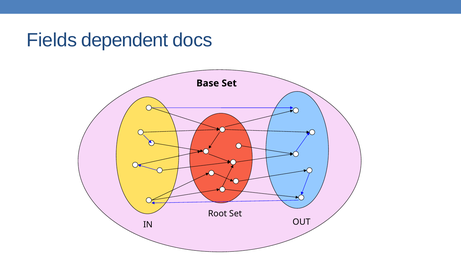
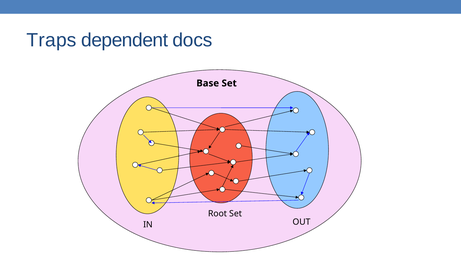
Fields: Fields -> Traps
